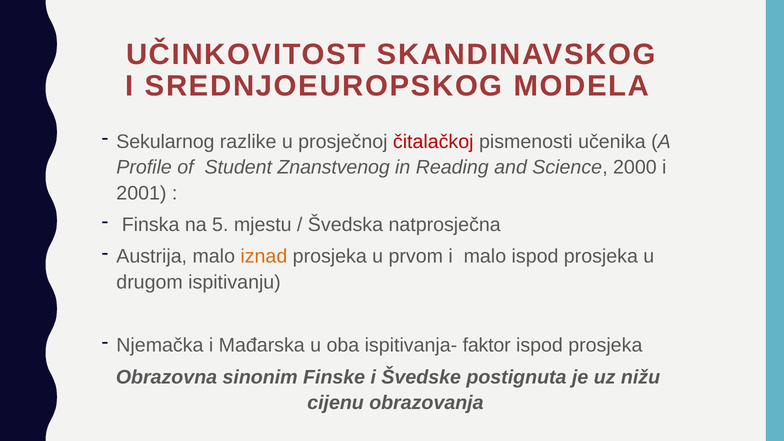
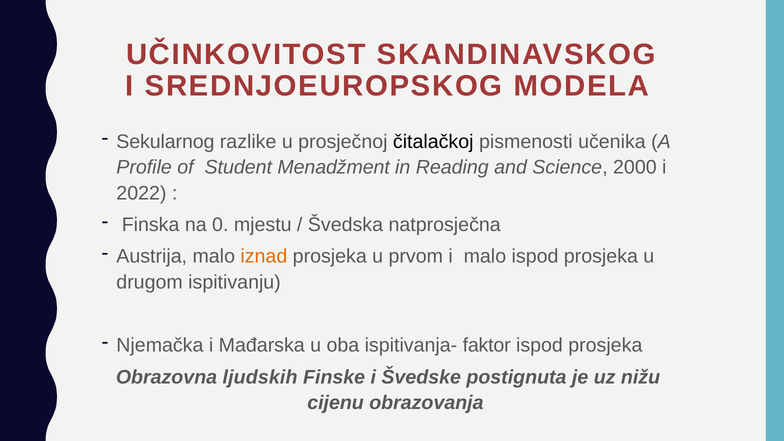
čitalačkoj colour: red -> black
Znanstvenog: Znanstvenog -> Menadžment
2001: 2001 -> 2022
5: 5 -> 0
sinonim: sinonim -> ljudskih
